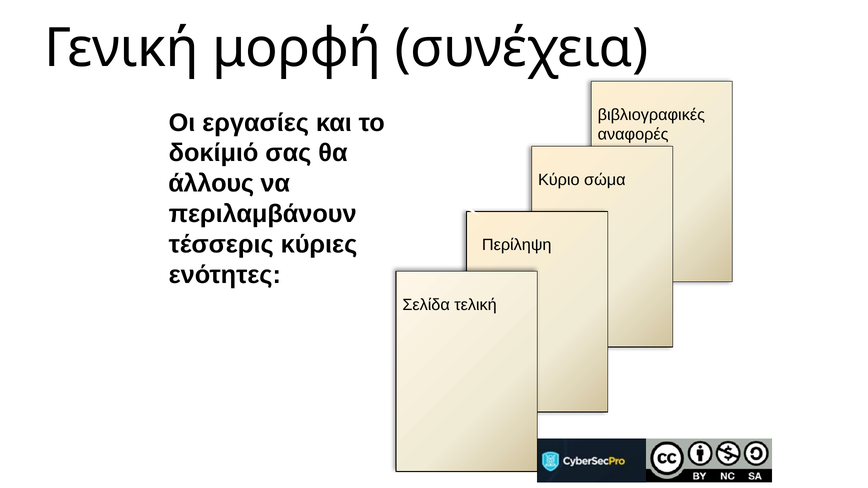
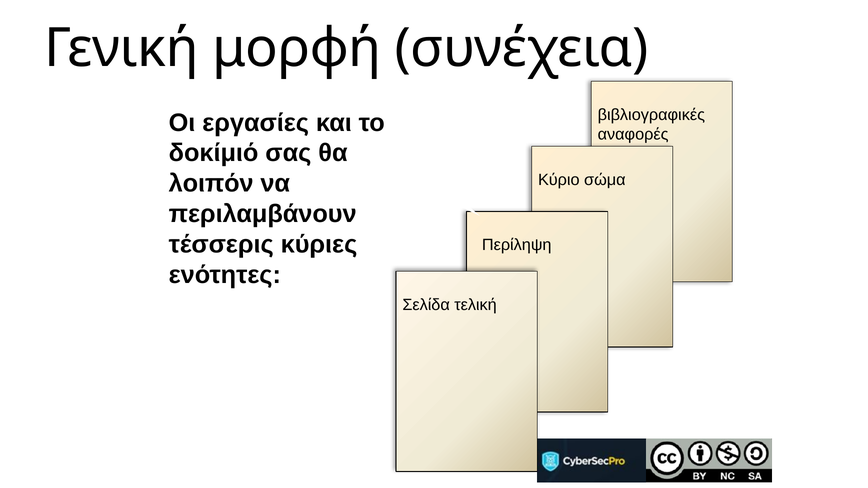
άλλους: άλλους -> λοιπόν
